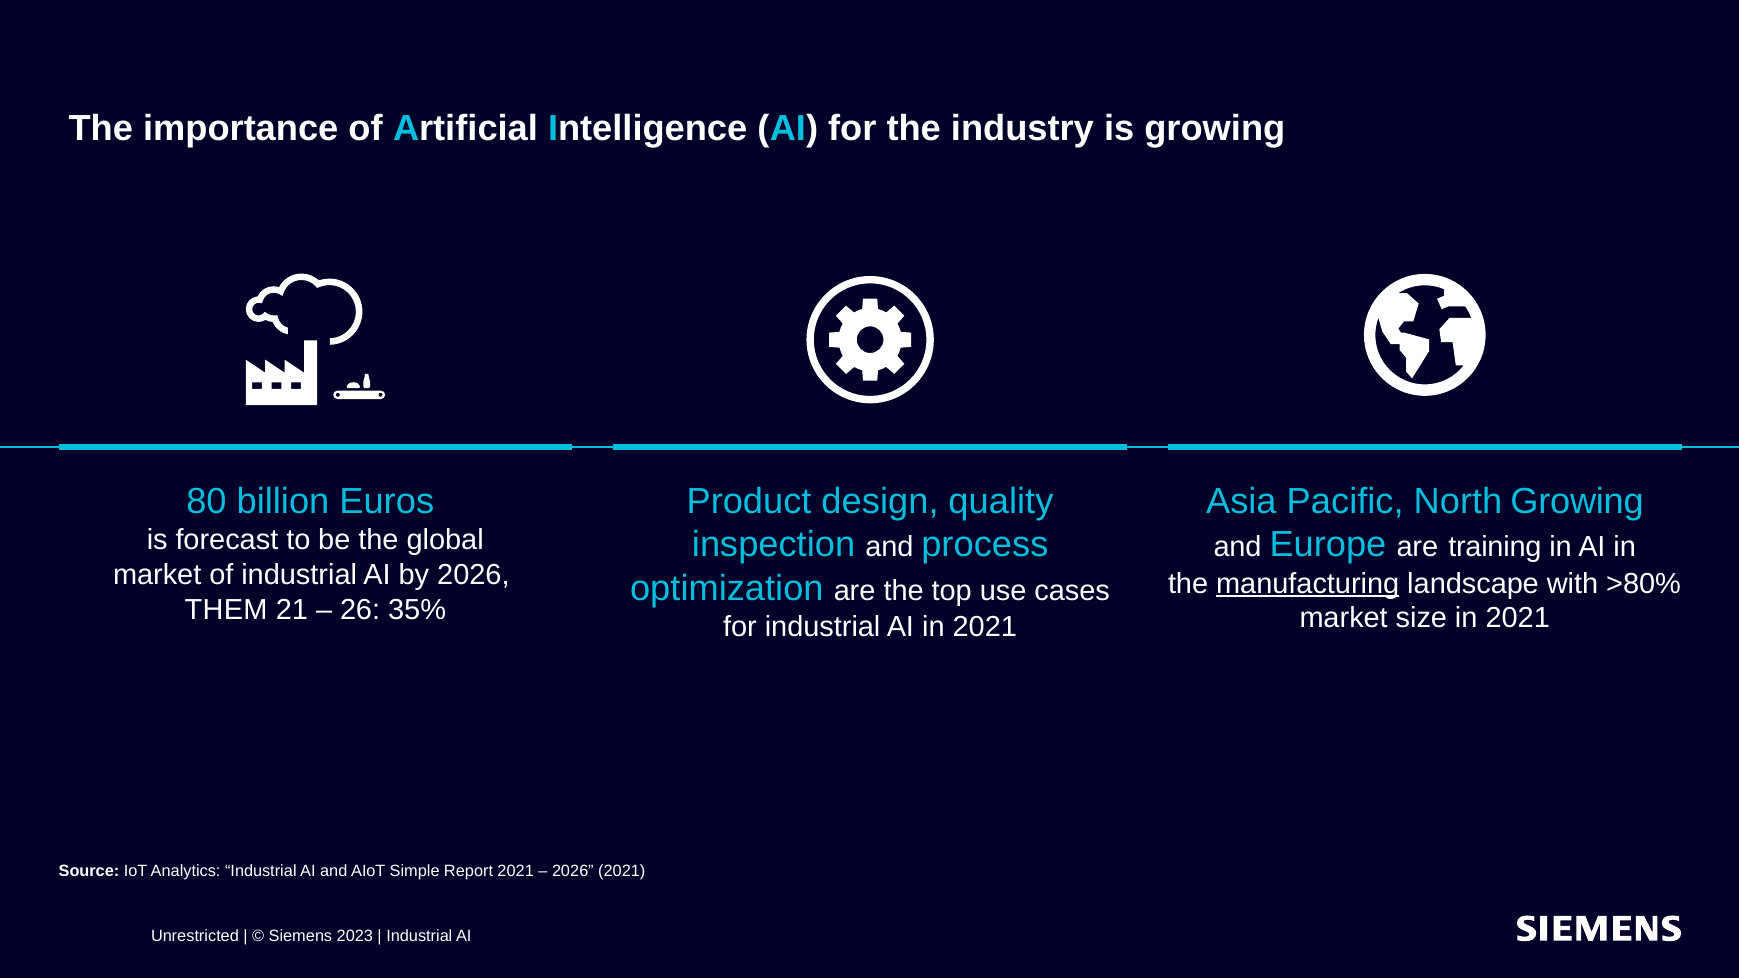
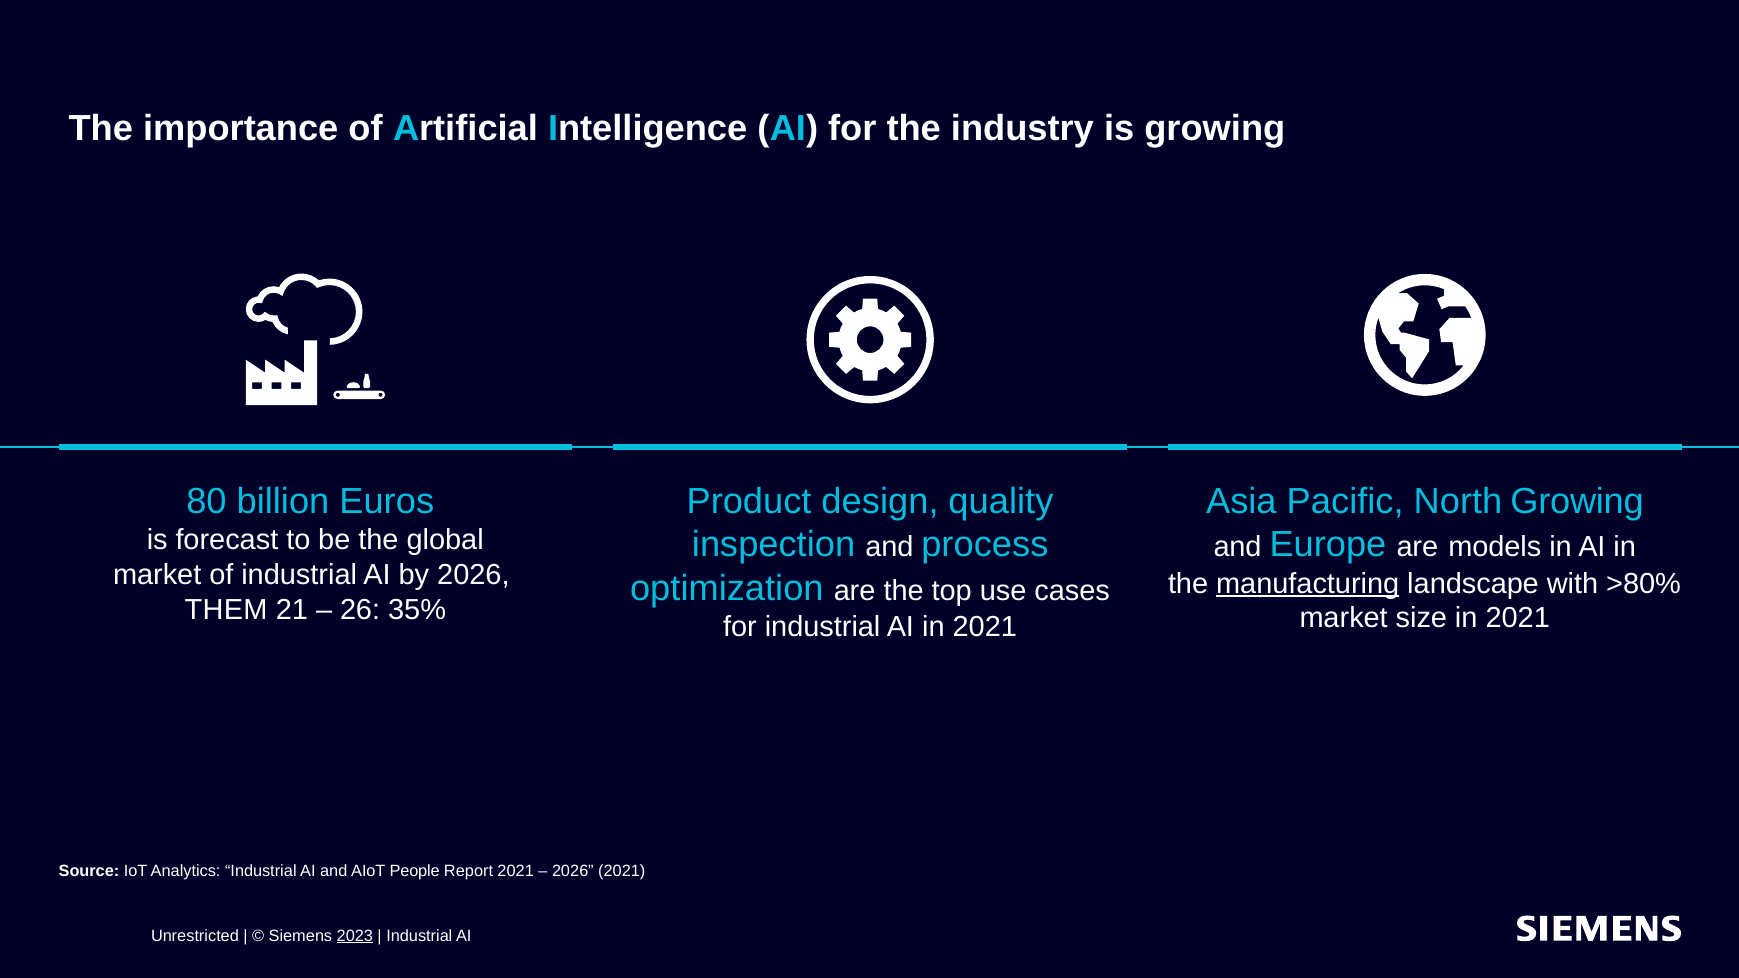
training: training -> models
Simple: Simple -> People
2023 underline: none -> present
